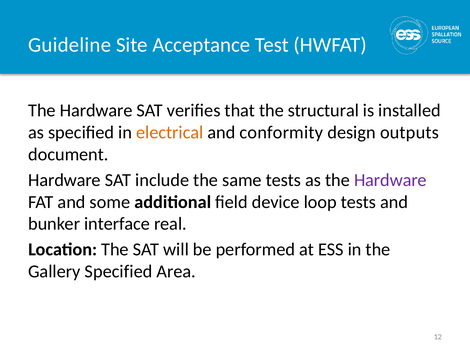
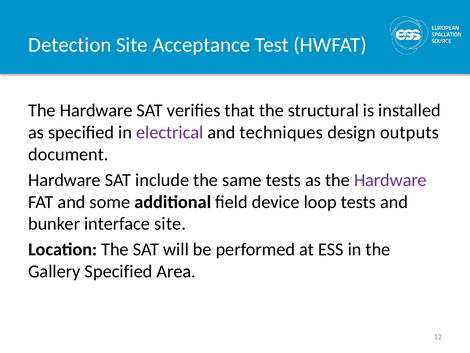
Guideline: Guideline -> Detection
electrical colour: orange -> purple
conformity: conformity -> techniques
interface real: real -> site
